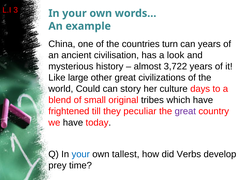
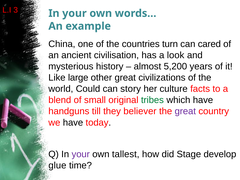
can years: years -> cared
3,722: 3,722 -> 5,200
days: days -> facts
tribes colour: black -> green
frightened: frightened -> handguns
peculiar: peculiar -> believer
your at (81, 154) colour: blue -> purple
Verbs: Verbs -> Stage
prey: prey -> glue
